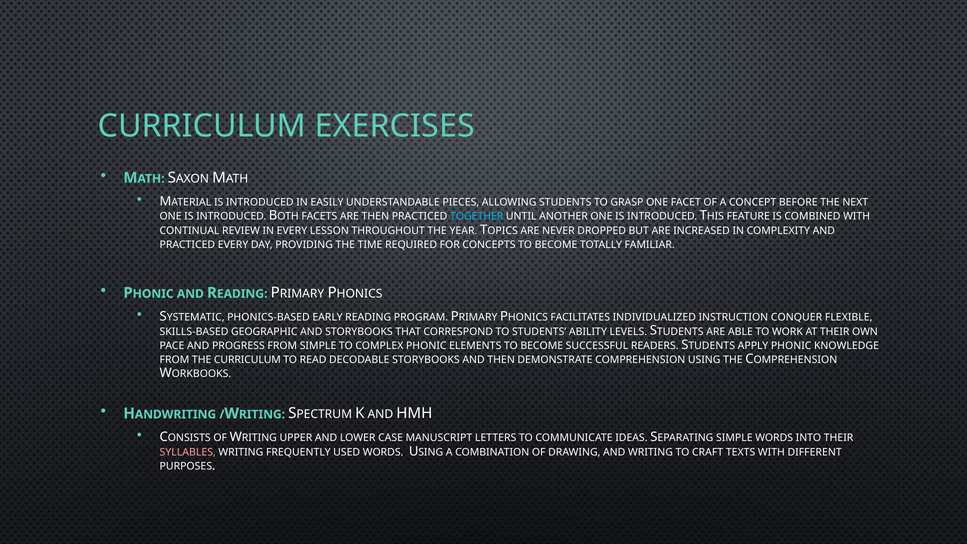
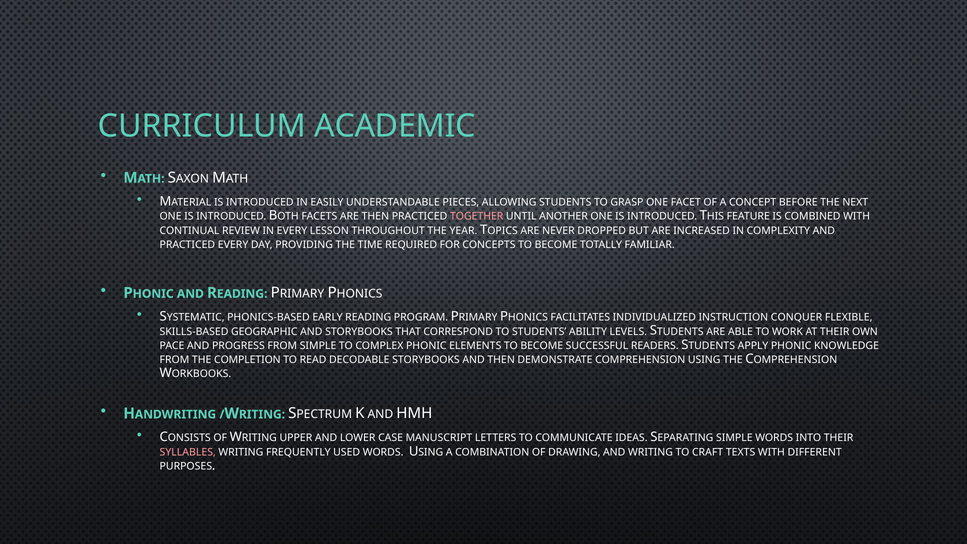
EXERCISES: EXERCISES -> ACADEMIC
TOGETHER colour: light blue -> pink
THE CURRICULUM: CURRICULUM -> COMPLETION
